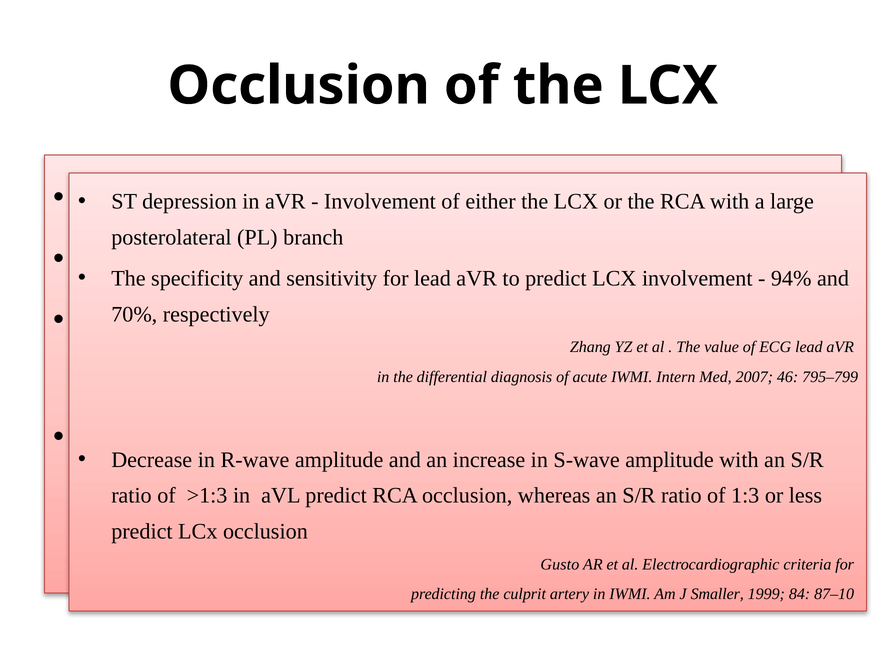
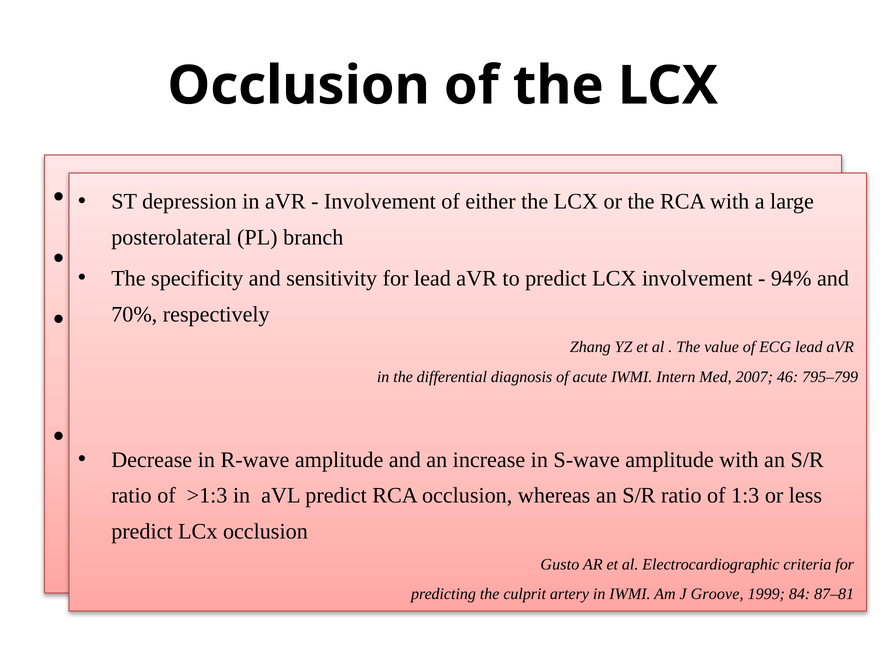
J Smaller: Smaller -> Groove
87–10: 87–10 -> 87–81
